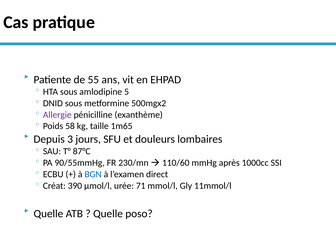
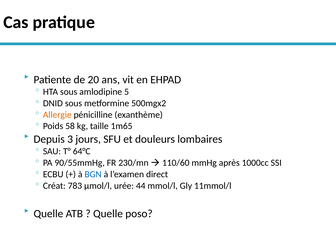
55: 55 -> 20
Allergie colour: purple -> orange
87°C: 87°C -> 64°C
390: 390 -> 783
71: 71 -> 44
